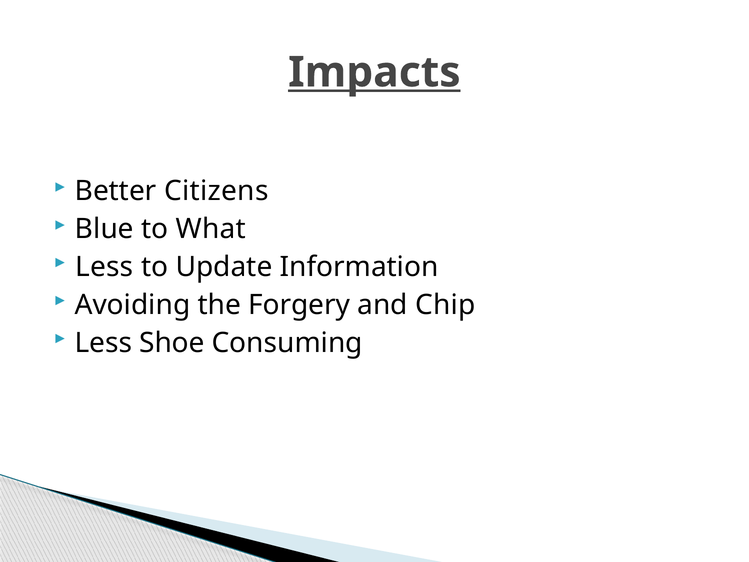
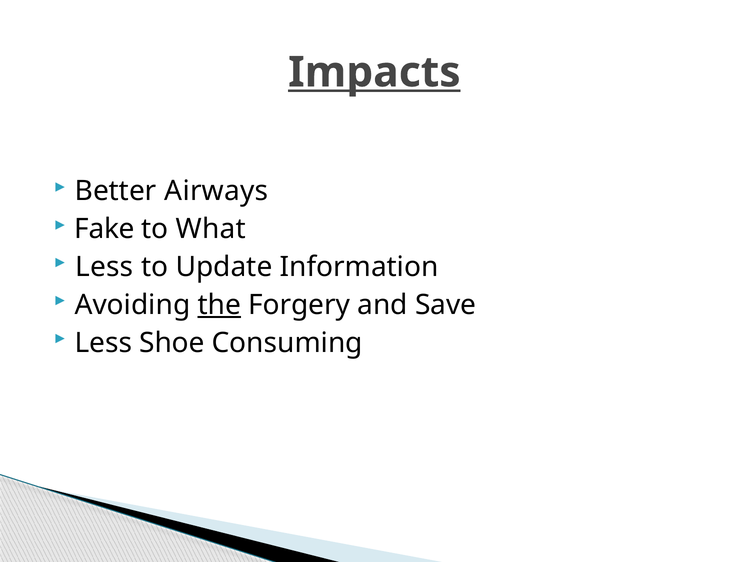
Citizens: Citizens -> Airways
Blue: Blue -> Fake
the underline: none -> present
Chip: Chip -> Save
